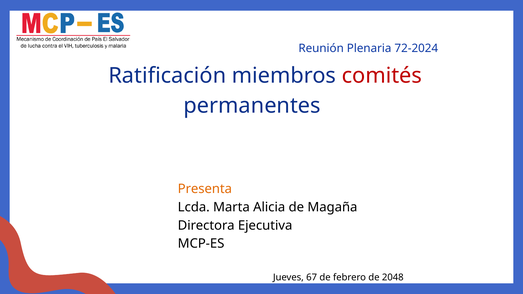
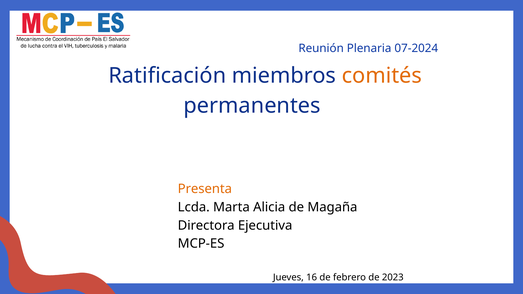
72-2024: 72-2024 -> 07-2024
comités colour: red -> orange
67: 67 -> 16
2048: 2048 -> 2023
